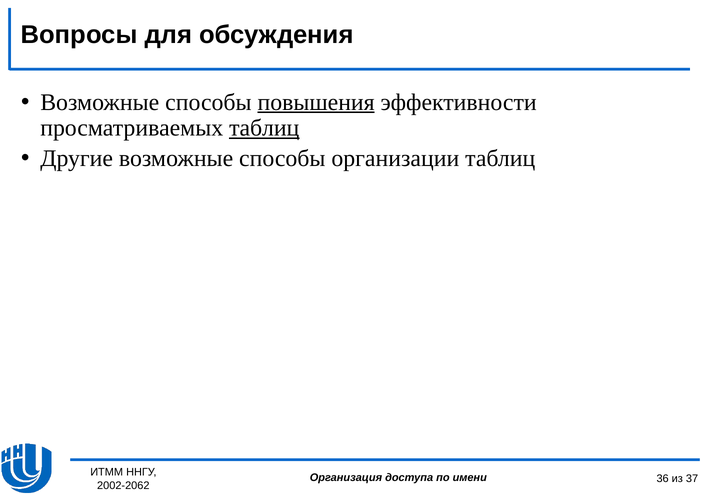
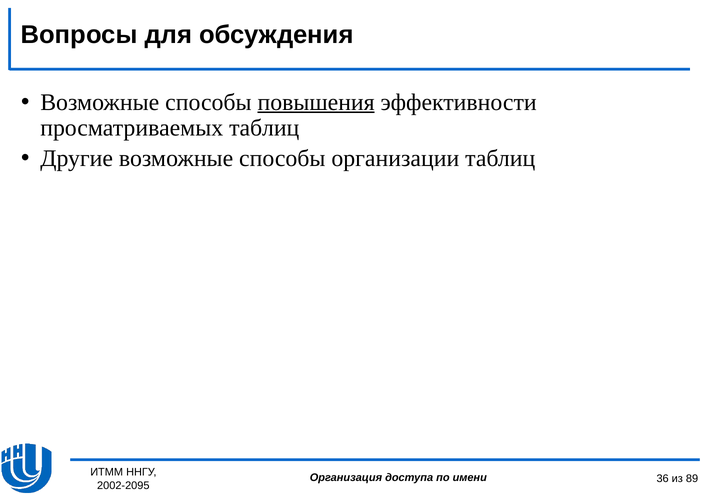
таблиц at (264, 128) underline: present -> none
37: 37 -> 89
2002-2062: 2002-2062 -> 2002-2095
